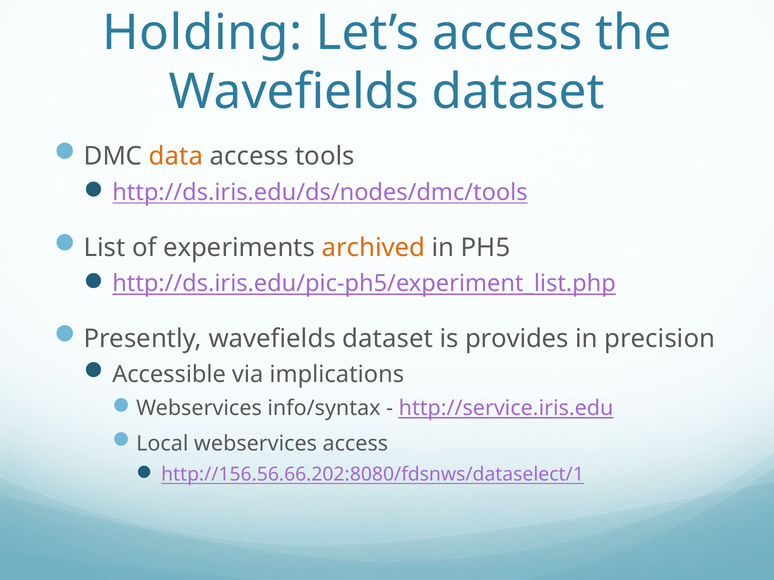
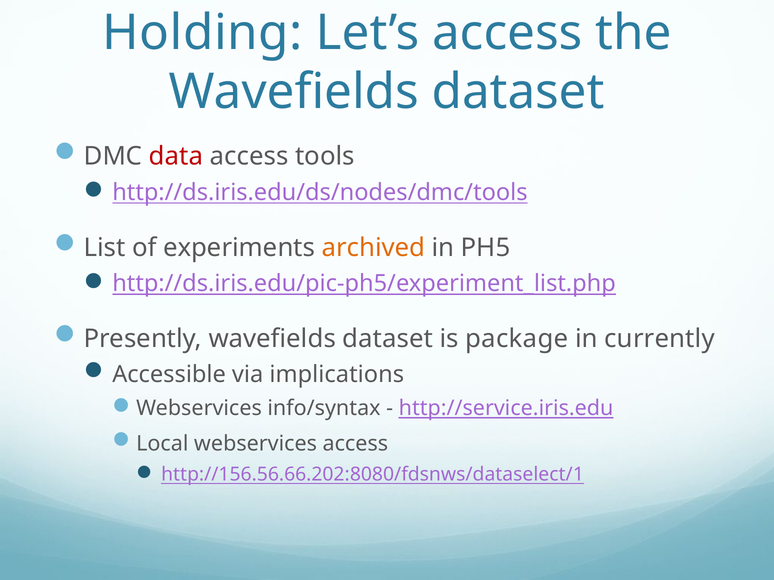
data colour: orange -> red
provides: provides -> package
precision: precision -> currently
